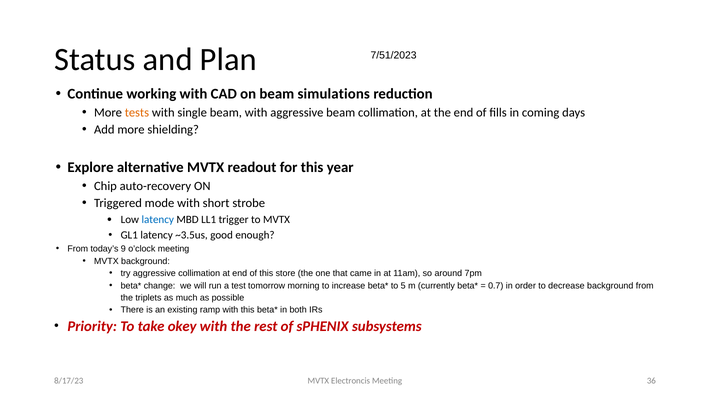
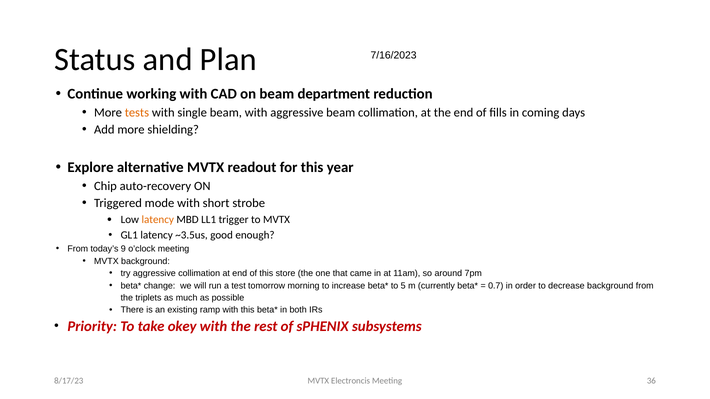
7/51/2023: 7/51/2023 -> 7/16/2023
simulations: simulations -> department
latency at (158, 220) colour: blue -> orange
